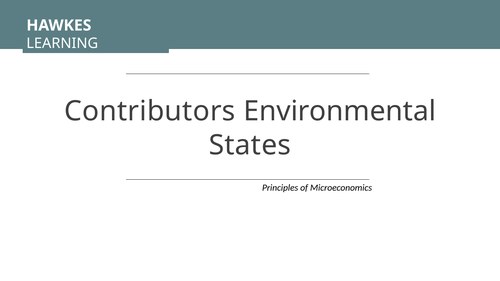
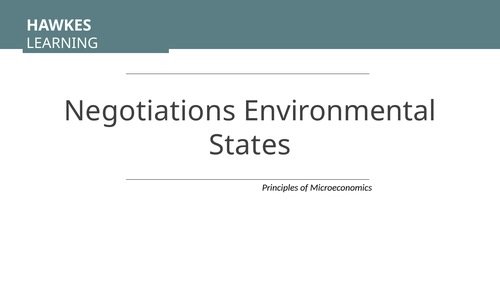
Contributors: Contributors -> Negotiations
